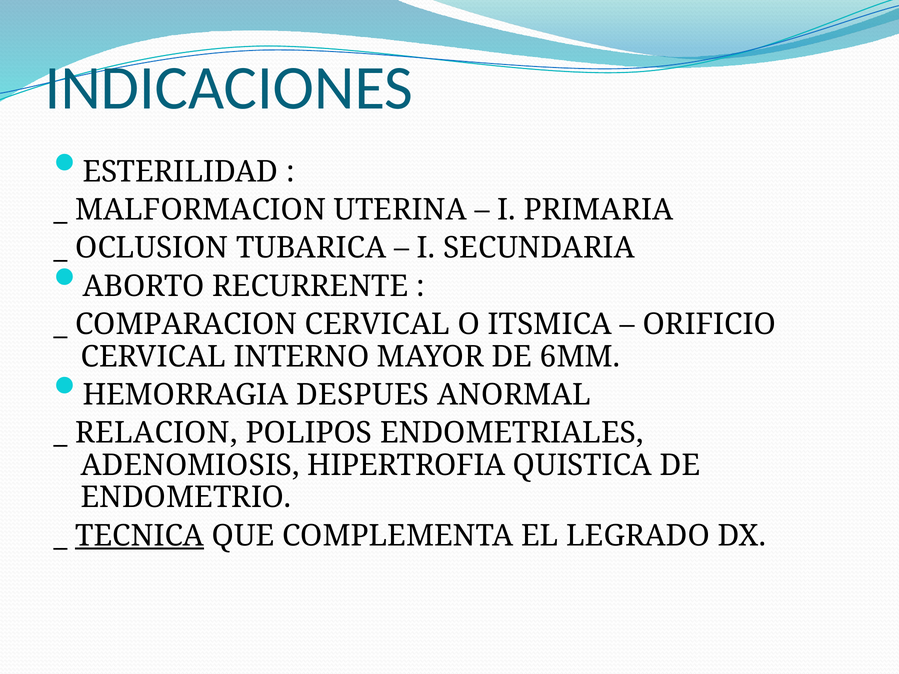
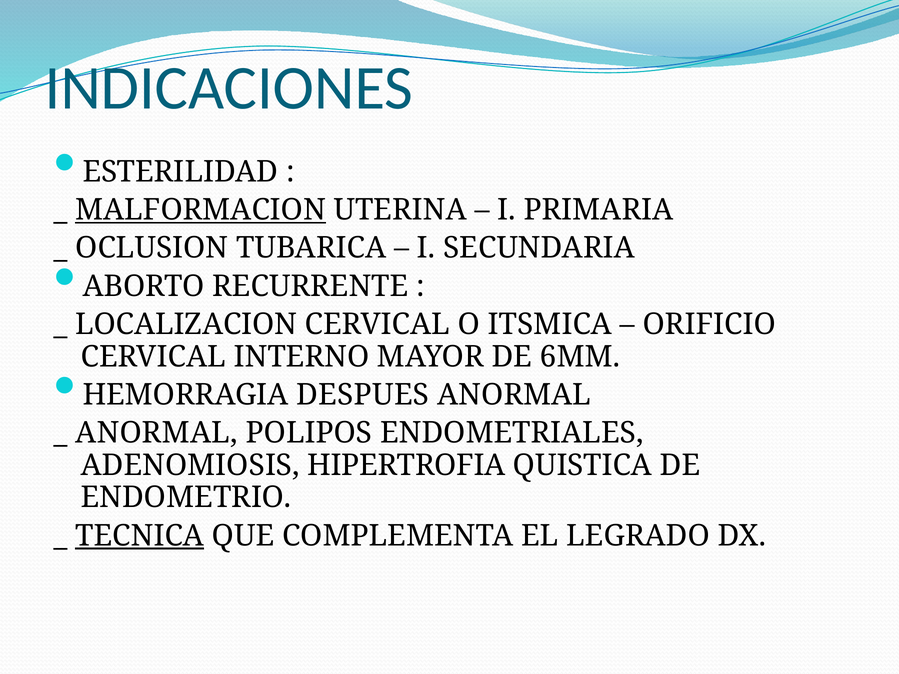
MALFORMACION underline: none -> present
COMPARACION: COMPARACION -> LOCALIZACION
RELACION at (156, 433): RELACION -> ANORMAL
